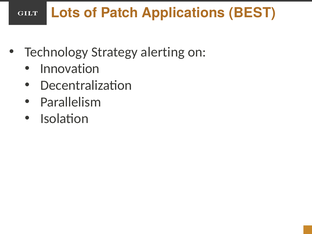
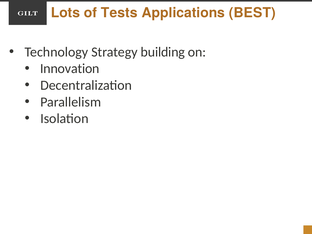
Patch: Patch -> Tests
alerting: alerting -> building
